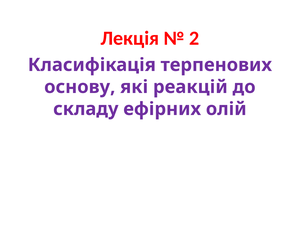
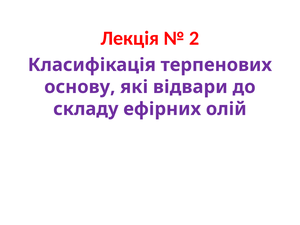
реакцій: реакцій -> відвари
